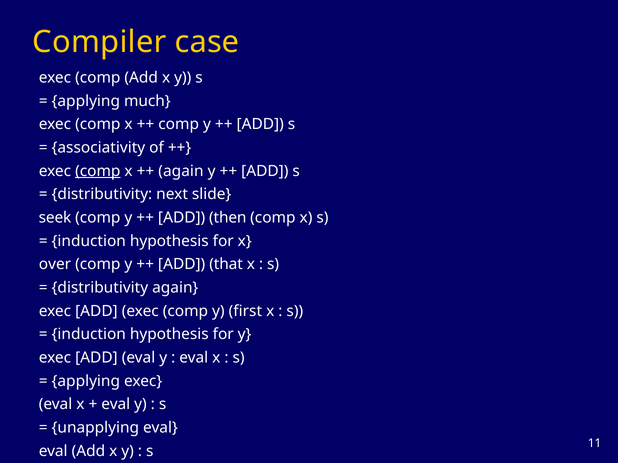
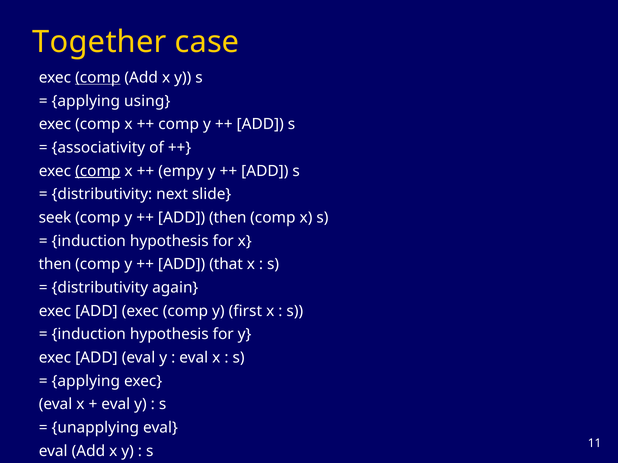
Compiler: Compiler -> Together
comp at (98, 78) underline: none -> present
much: much -> using
again at (181, 171): again -> empy
over at (55, 265): over -> then
